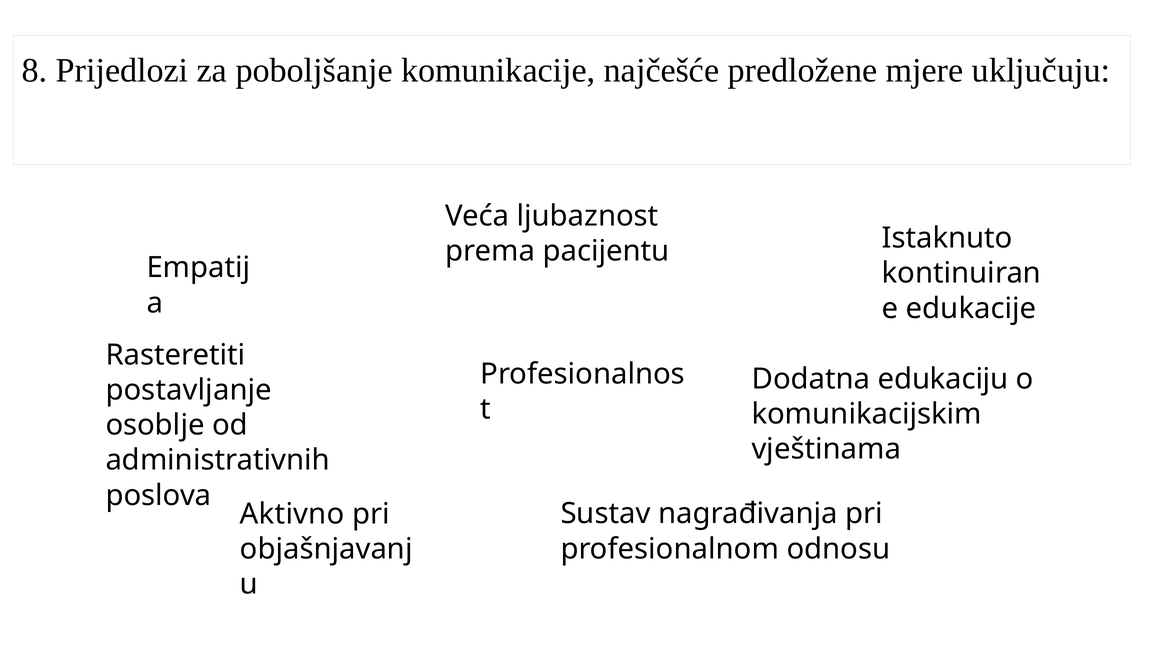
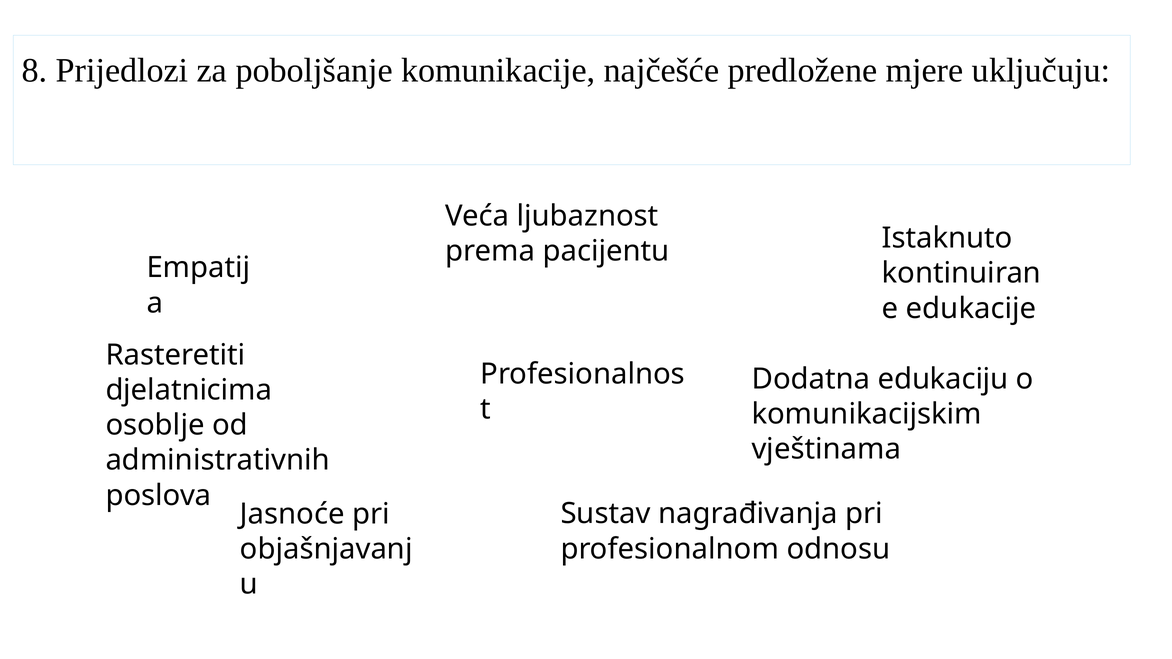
postavljanje: postavljanje -> djelatnicima
Aktivno: Aktivno -> Jasnoće
